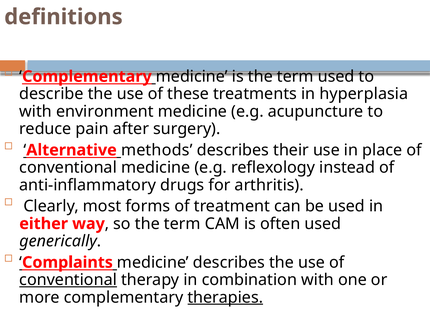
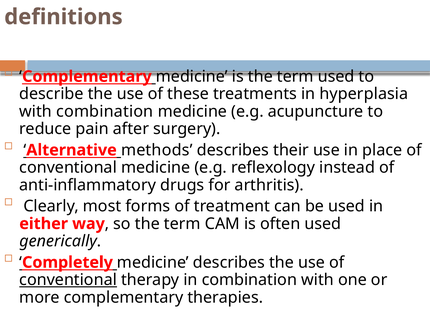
with environment: environment -> combination
Complaints: Complaints -> Completely
therapies underline: present -> none
